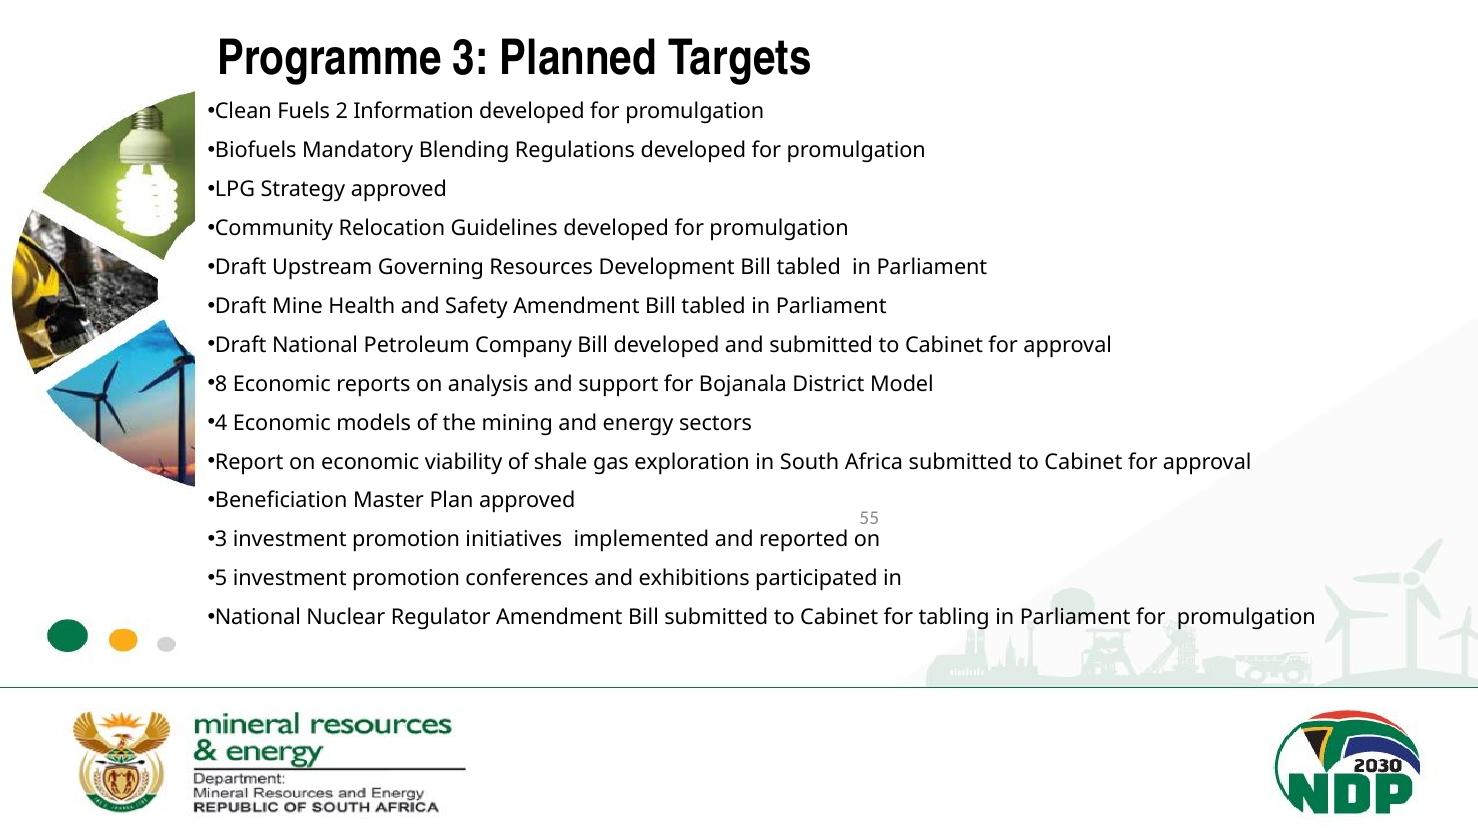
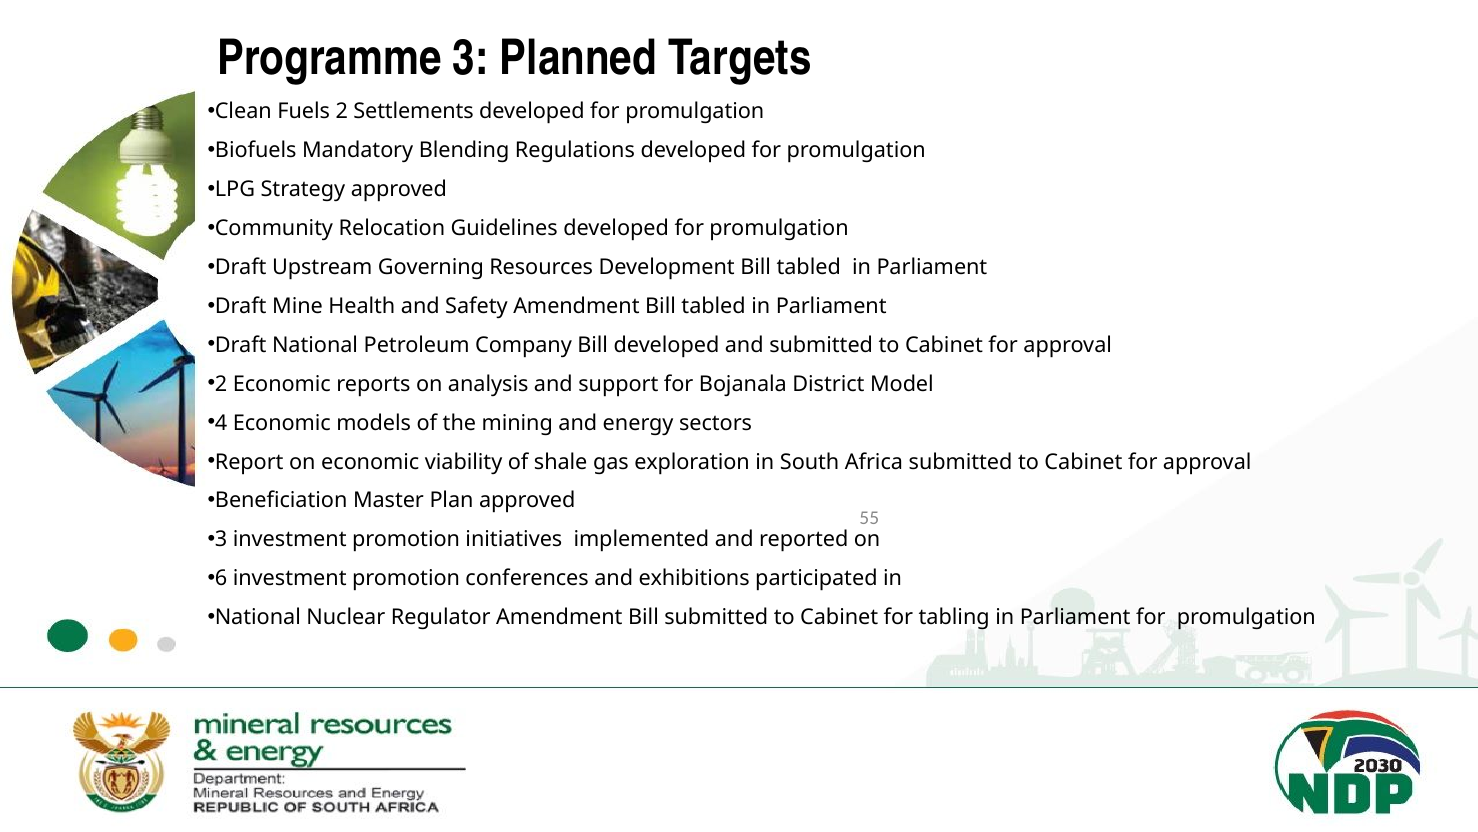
Information: Information -> Settlements
8 at (221, 384): 8 -> 2
5: 5 -> 6
